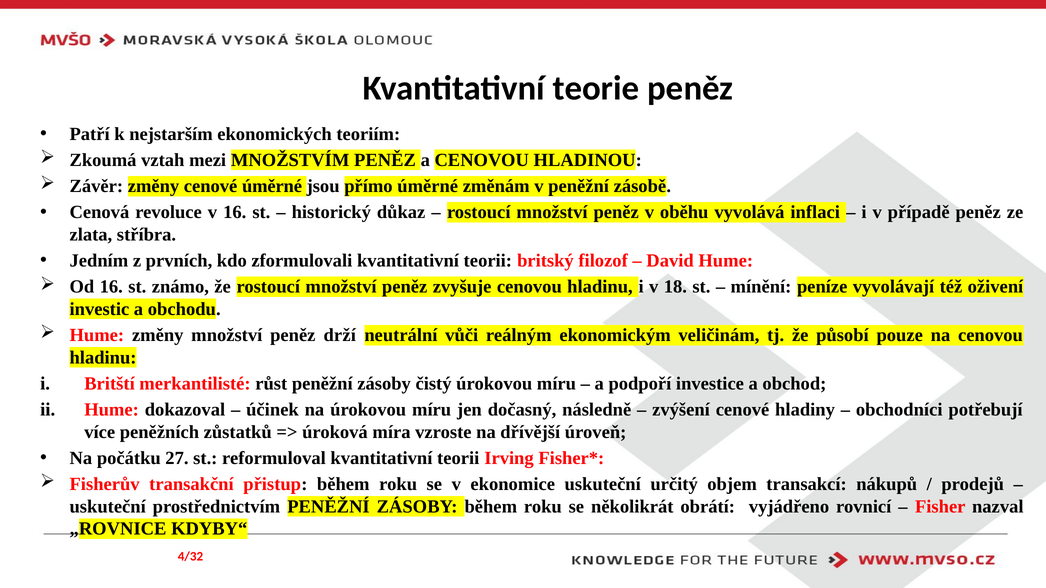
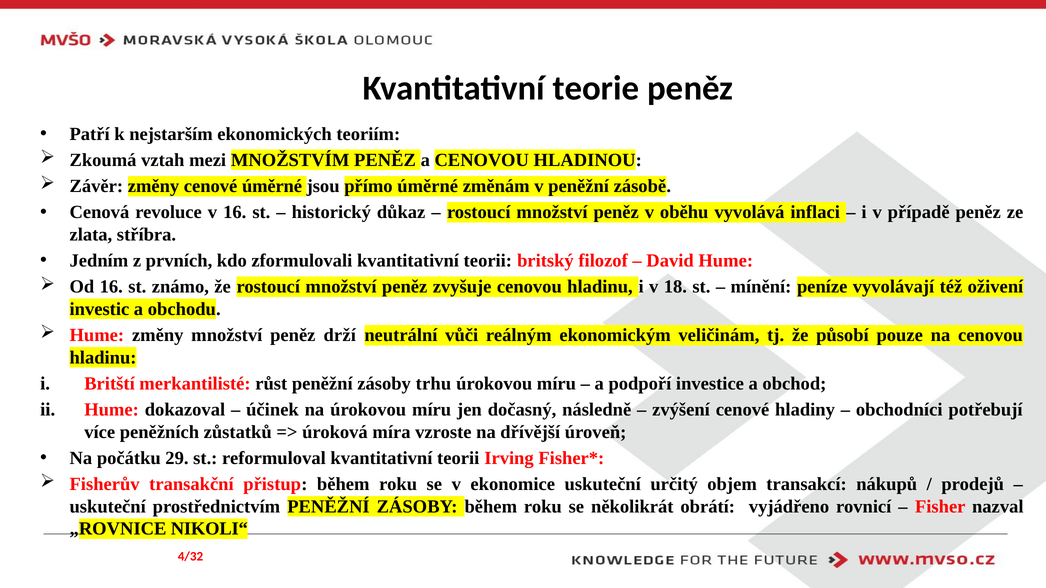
čistý: čistý -> trhu
27: 27 -> 29
KDYBY“: KDYBY“ -> NIKOLI“
